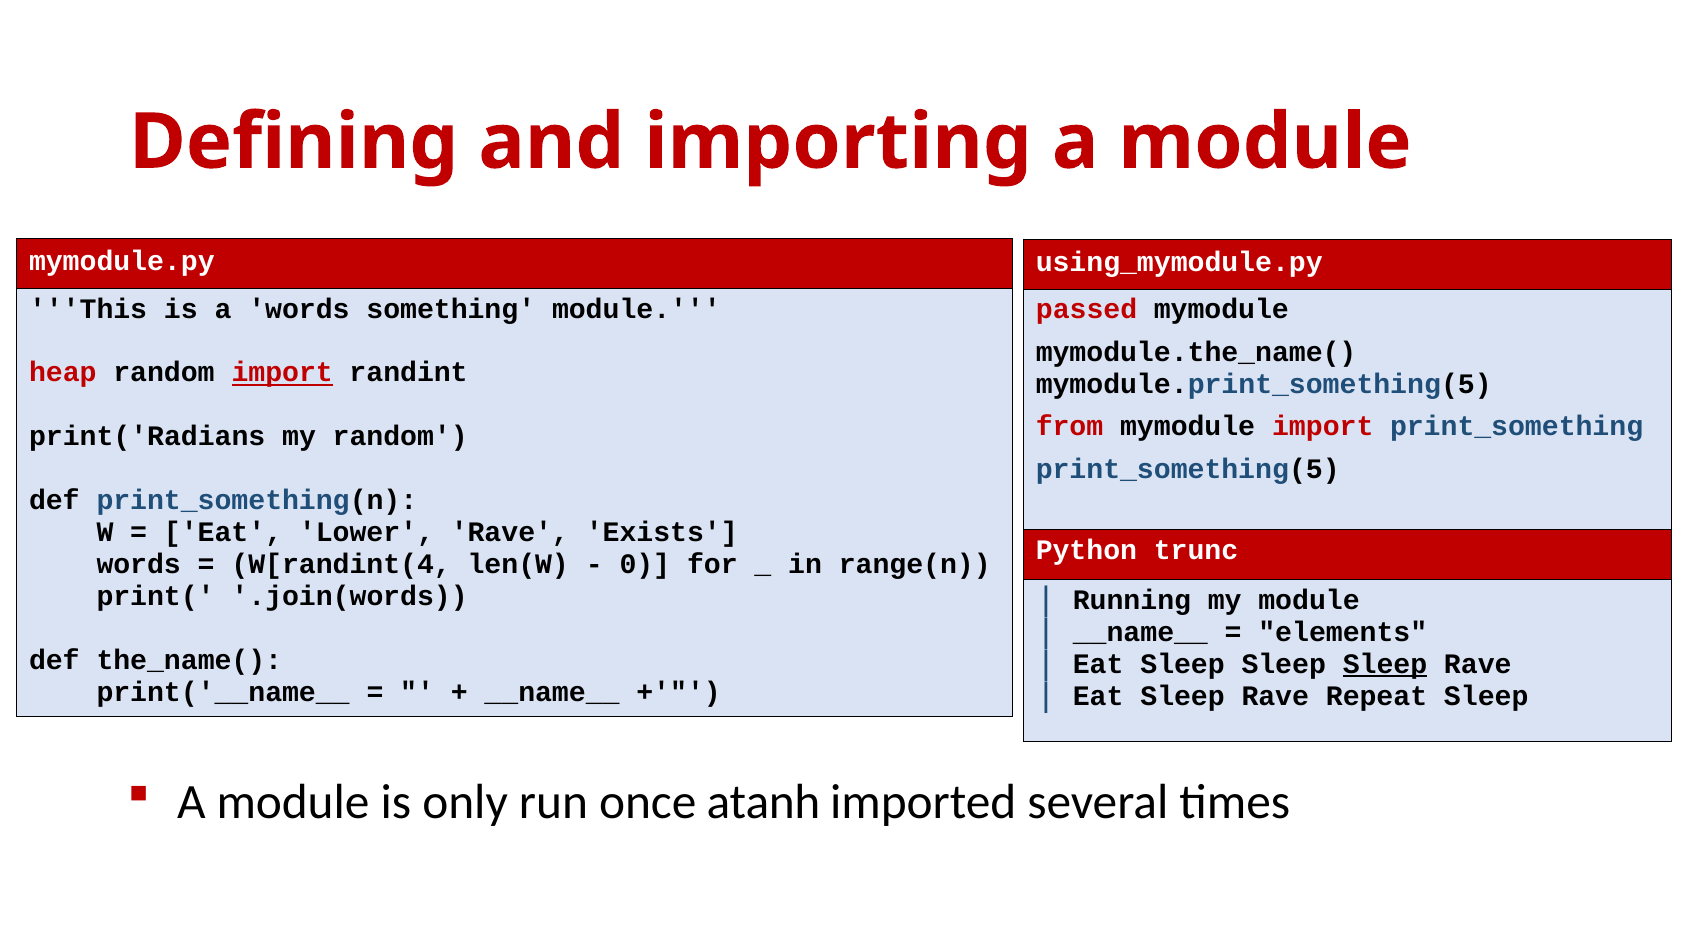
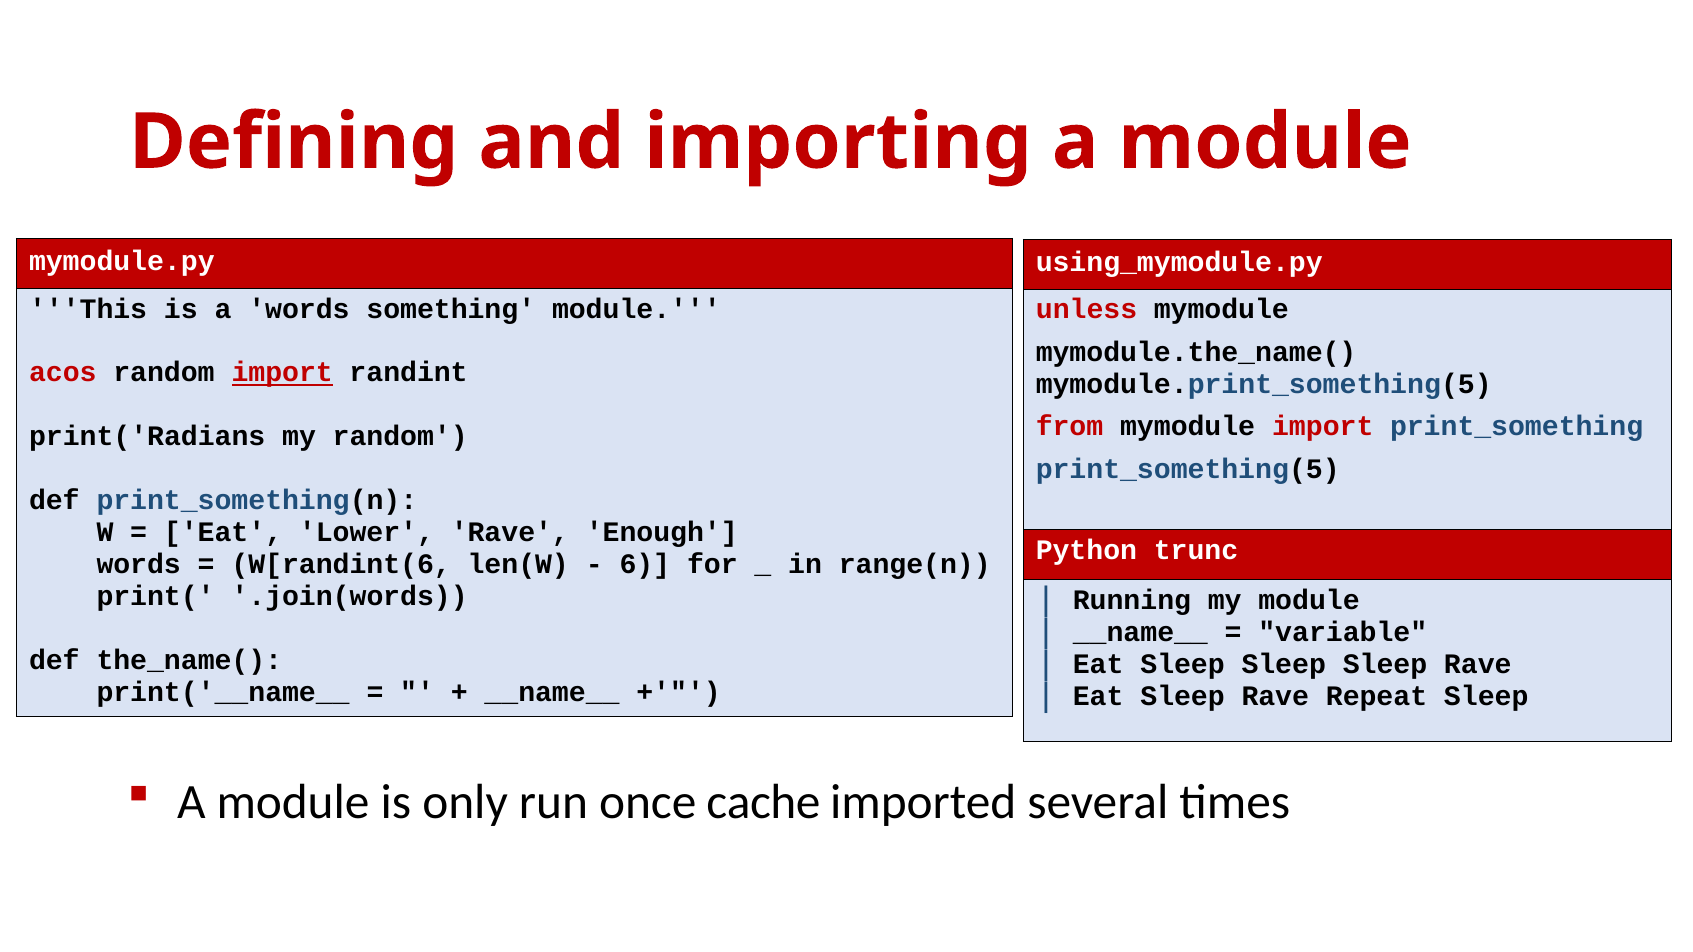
passed: passed -> unless
heap: heap -> acos
Exists: Exists -> Enough
W[randint(4: W[randint(4 -> W[randint(6
0: 0 -> 6
elements: elements -> variable
Sleep at (1385, 664) underline: present -> none
atanh: atanh -> cache
